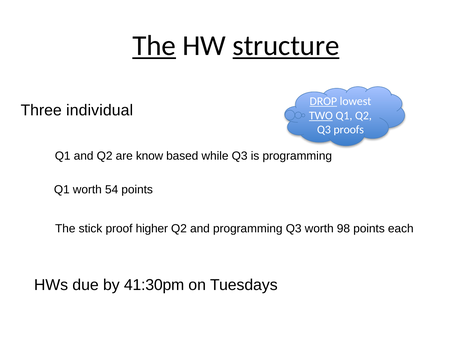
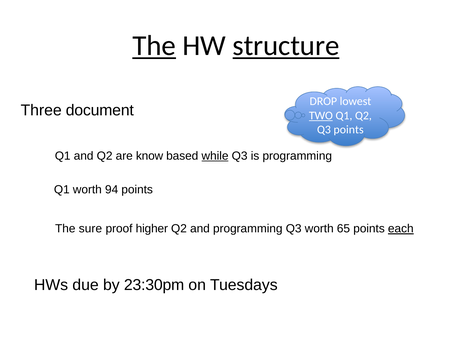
DROP underline: present -> none
individual: individual -> document
Q3 proofs: proofs -> points
while underline: none -> present
54: 54 -> 94
stick: stick -> sure
98: 98 -> 65
each underline: none -> present
41:30pm: 41:30pm -> 23:30pm
